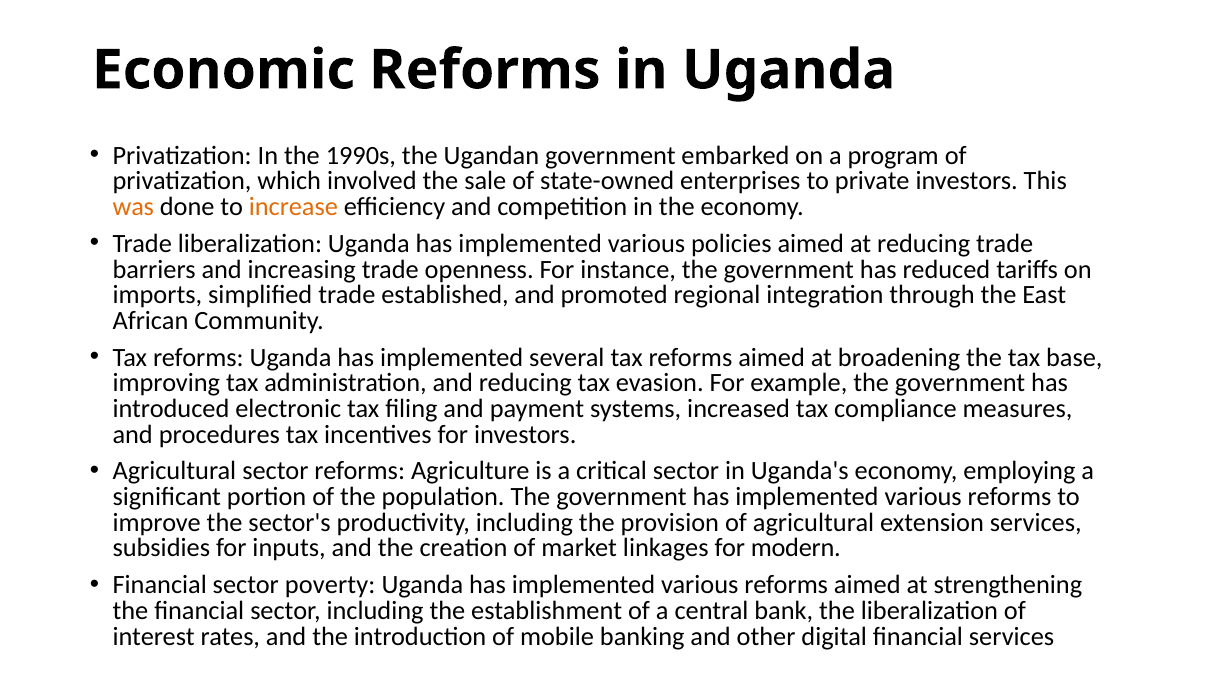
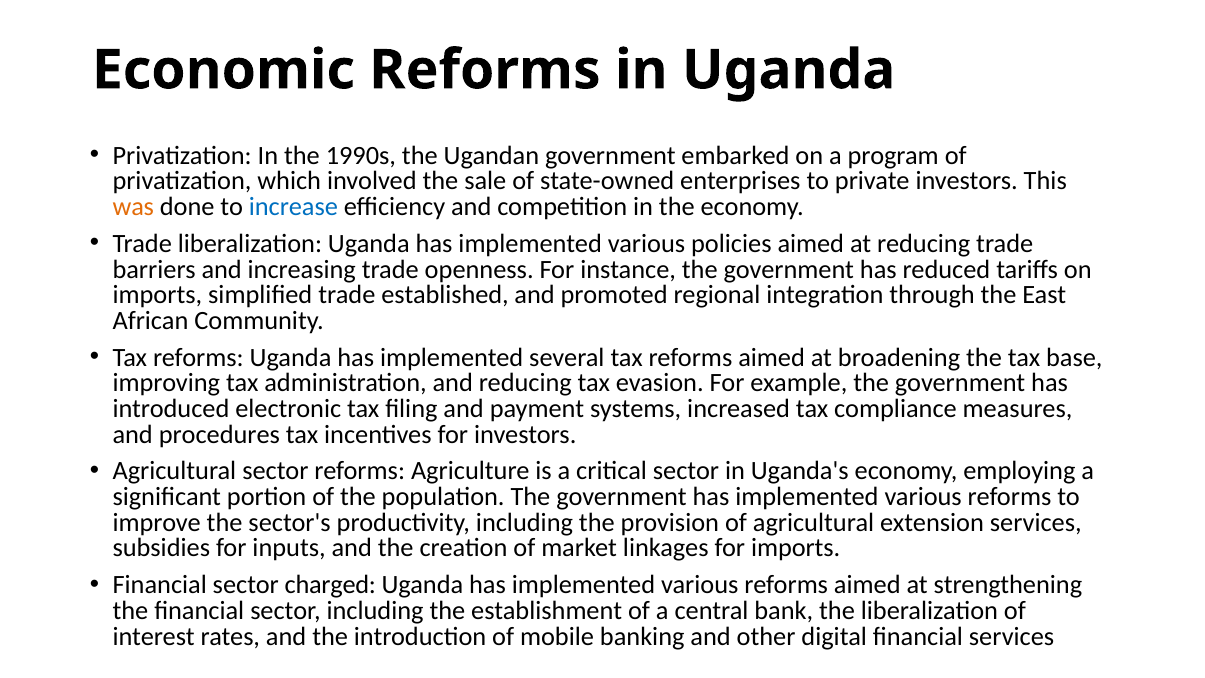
increase colour: orange -> blue
for modern: modern -> imports
poverty: poverty -> charged
